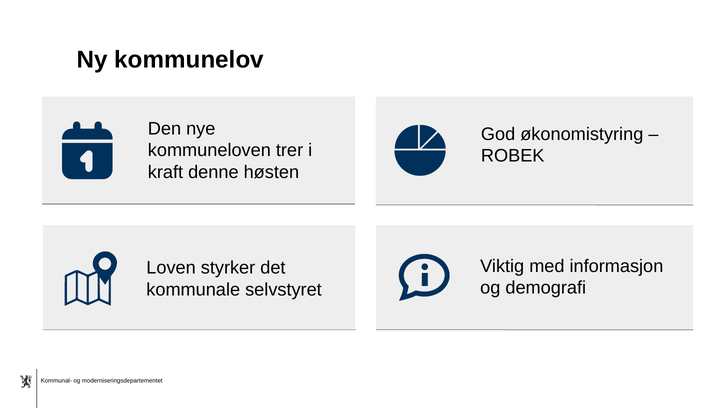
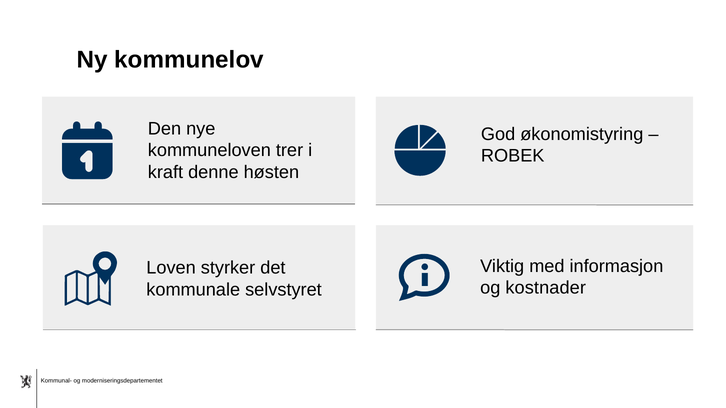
demografi: demografi -> kostnader
